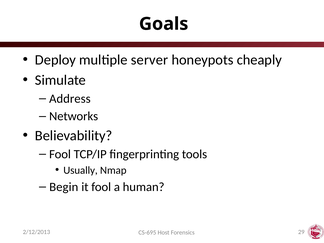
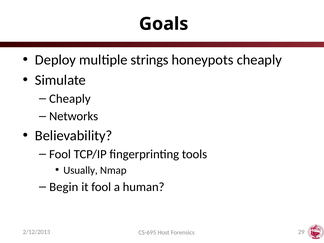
server: server -> strings
Address at (70, 99): Address -> Cheaply
